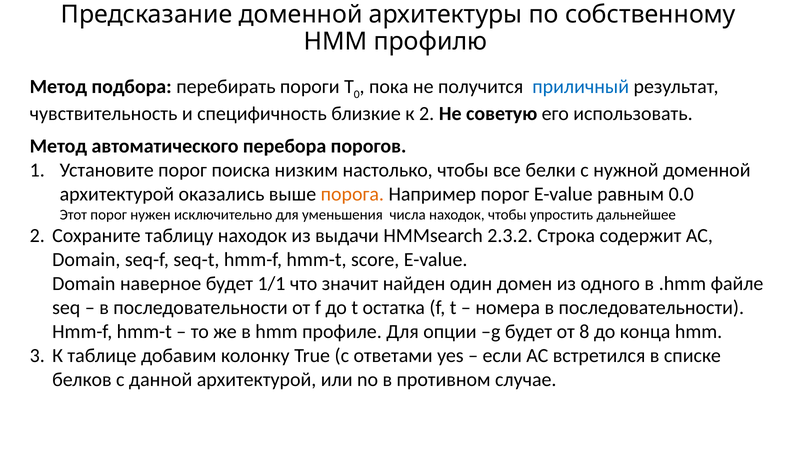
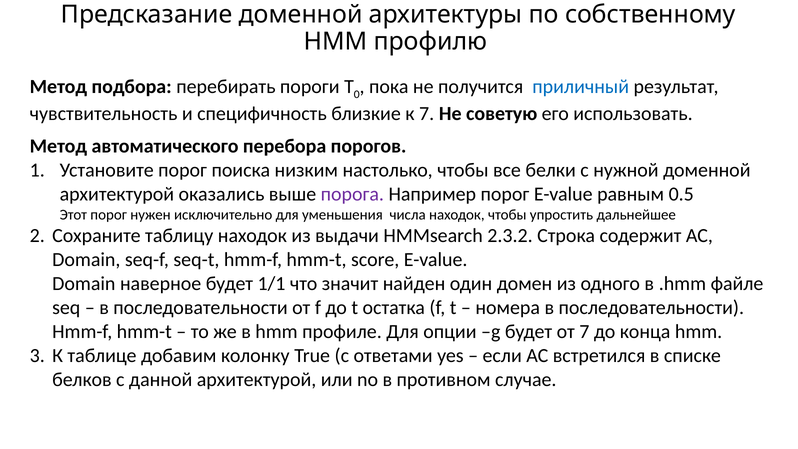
к 2: 2 -> 7
порога colour: orange -> purple
0.0: 0.0 -> 0.5
от 8: 8 -> 7
